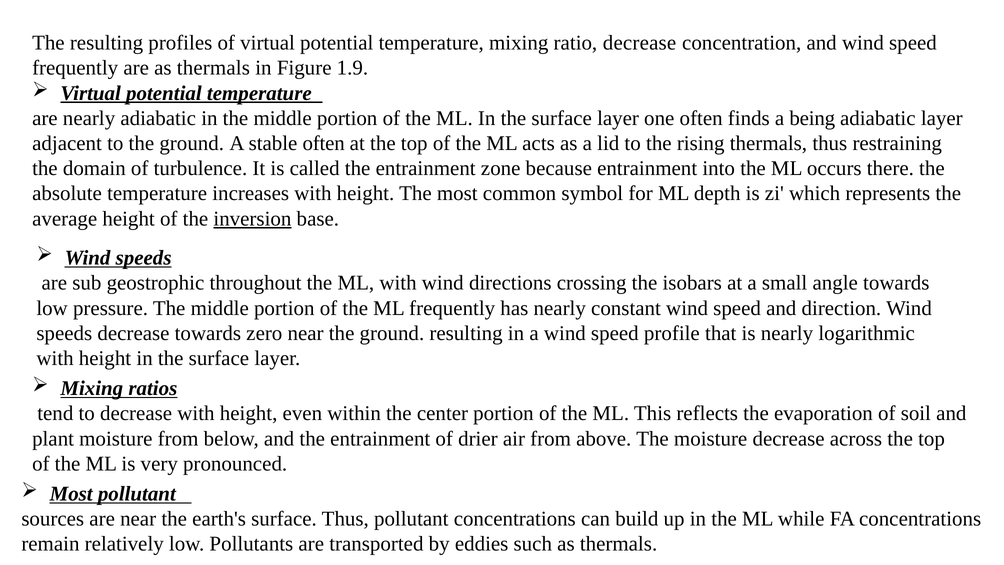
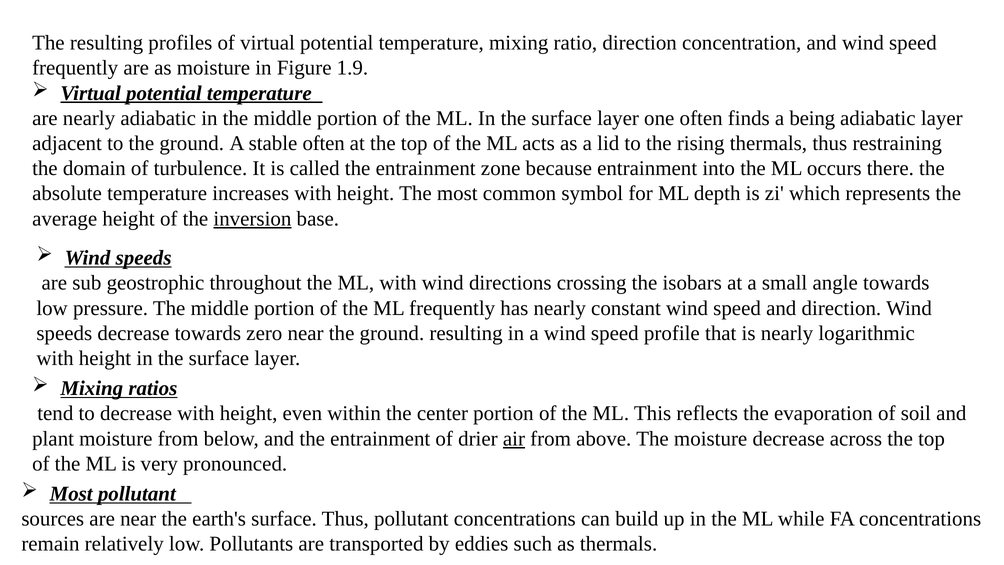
ratio decrease: decrease -> direction
are as thermals: thermals -> moisture
air underline: none -> present
